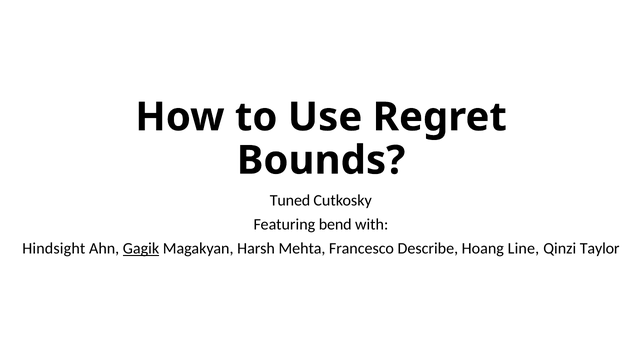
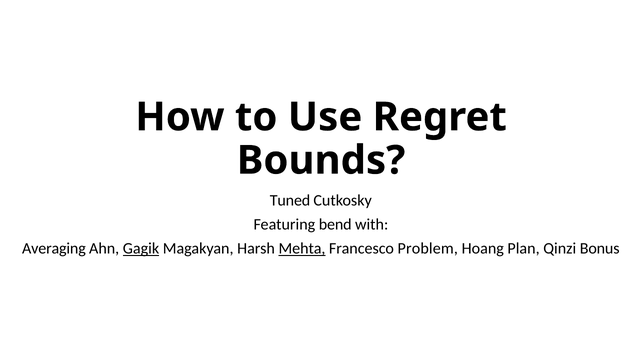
Hindsight: Hindsight -> Averaging
Mehta underline: none -> present
Describe: Describe -> Problem
Line: Line -> Plan
Taylor: Taylor -> Bonus
